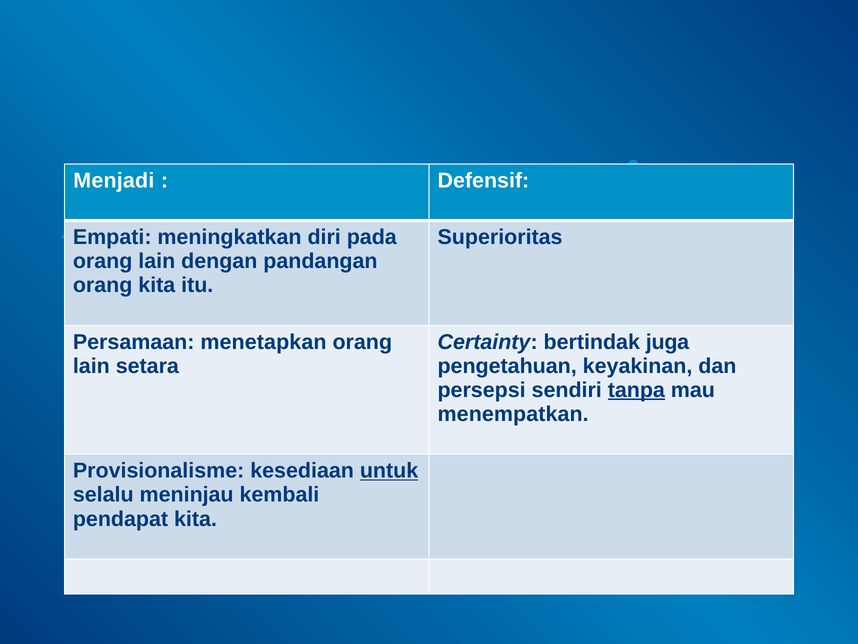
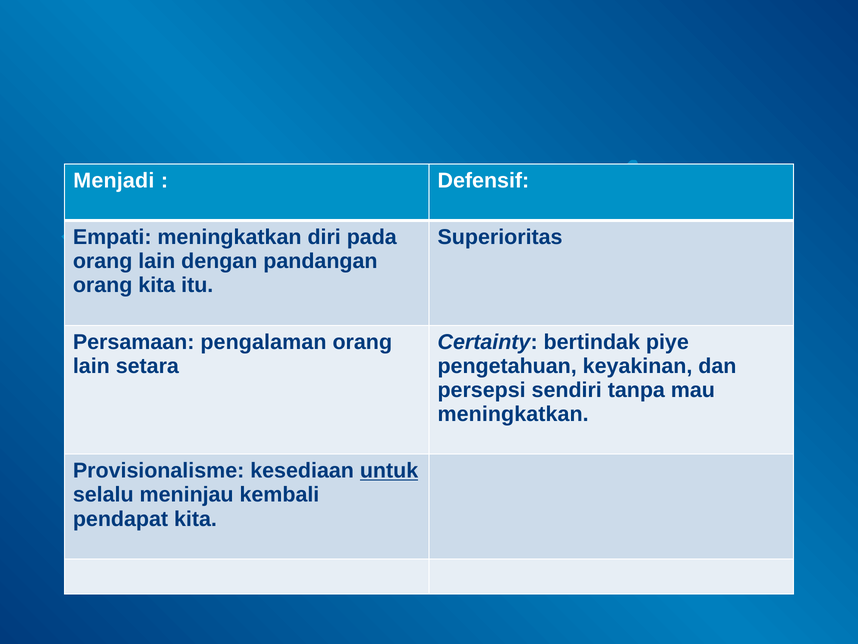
menetapkan: menetapkan -> pengalaman
juga: juga -> piye
tanpa underline: present -> none
menempatkan at (513, 414): menempatkan -> meningkatkan
